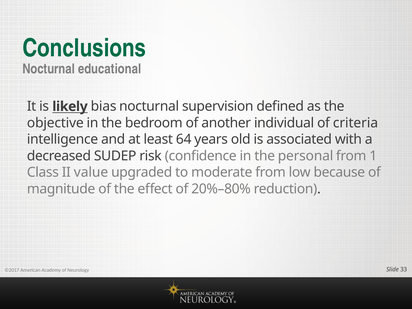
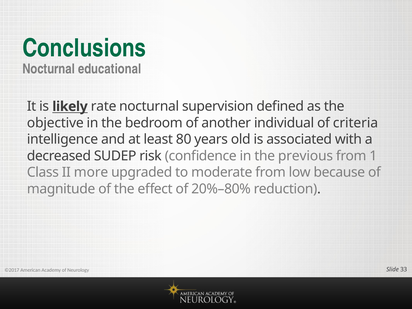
bias: bias -> rate
64: 64 -> 80
personal: personal -> previous
value: value -> more
